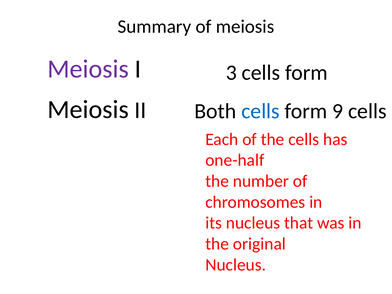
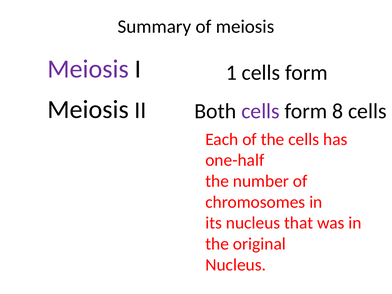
3: 3 -> 1
cells at (260, 111) colour: blue -> purple
9: 9 -> 8
